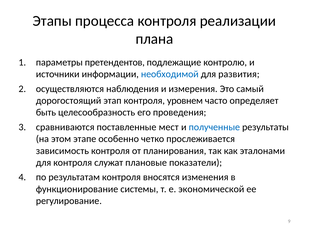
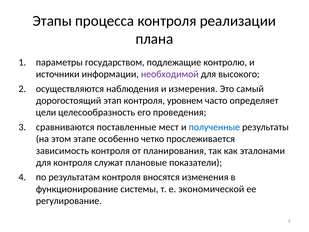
претендентов: претендентов -> государством
необходимой colour: blue -> purple
развития: развития -> высокого
быть: быть -> цели
